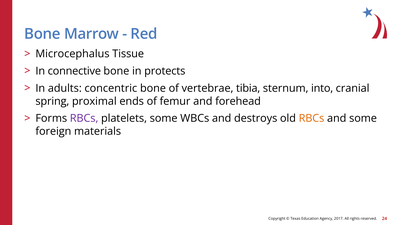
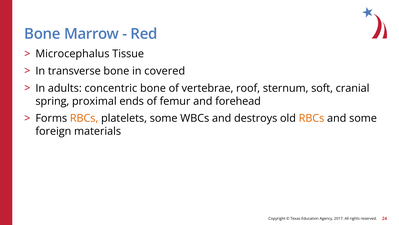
connective: connective -> transverse
protects: protects -> covered
tibia: tibia -> roof
into: into -> soft
RBCs at (84, 118) colour: purple -> orange
